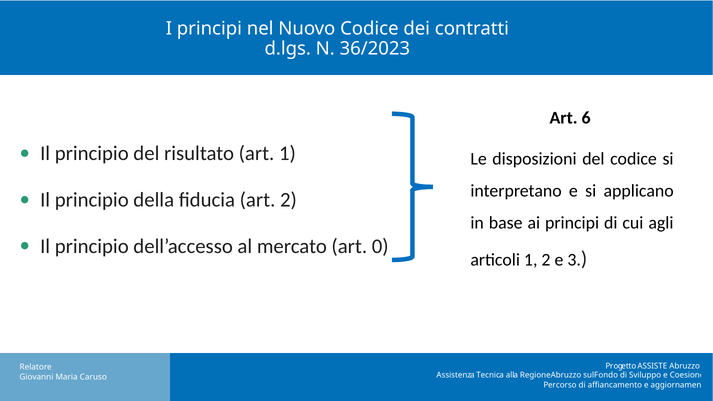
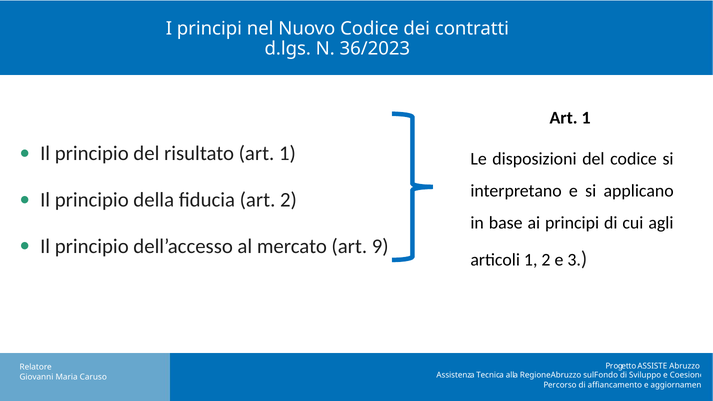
6 at (586, 118): 6 -> 1
0: 0 -> 9
